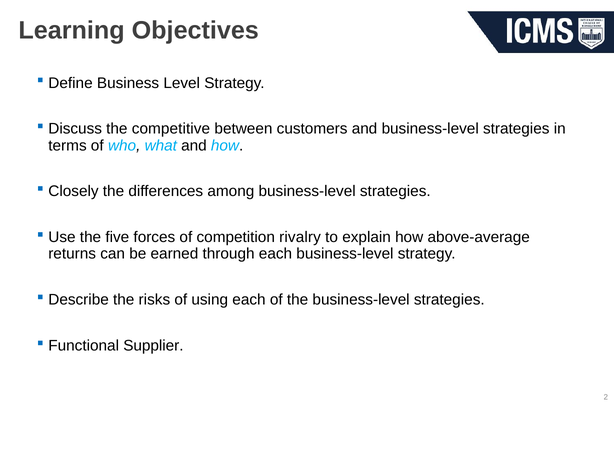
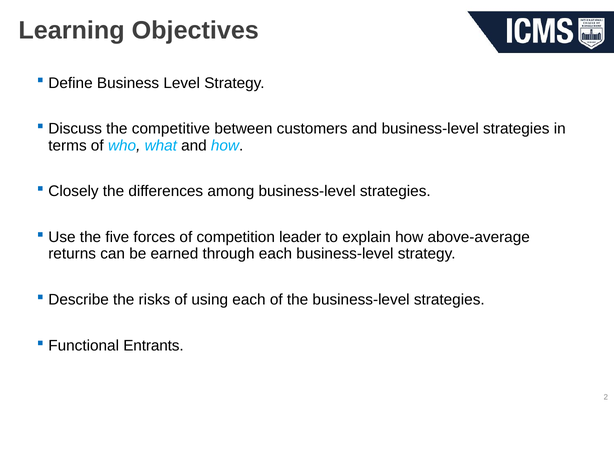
rivalry: rivalry -> leader
Supplier: Supplier -> Entrants
